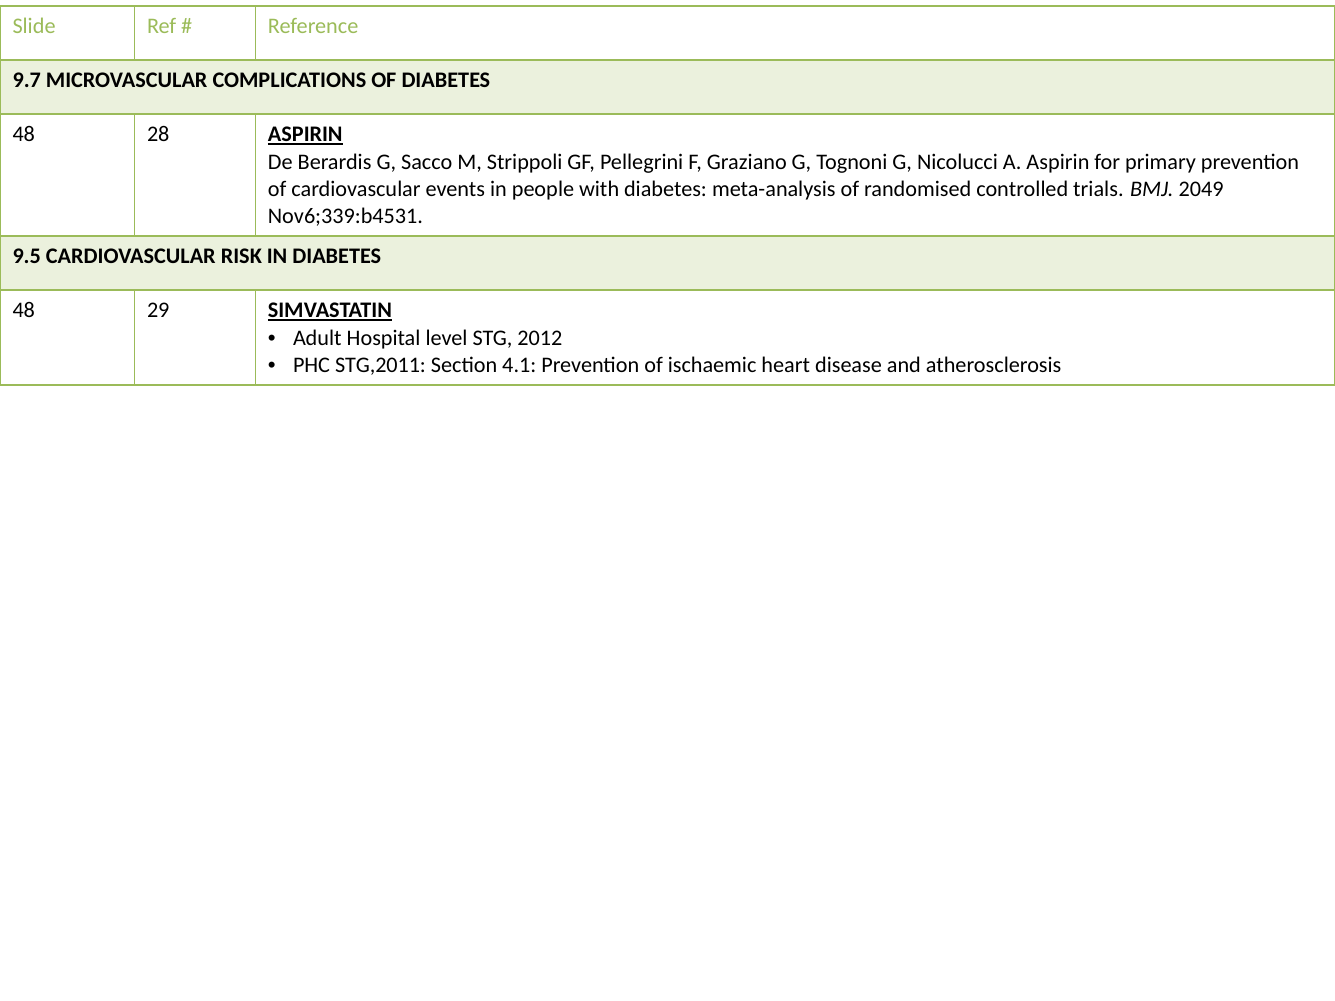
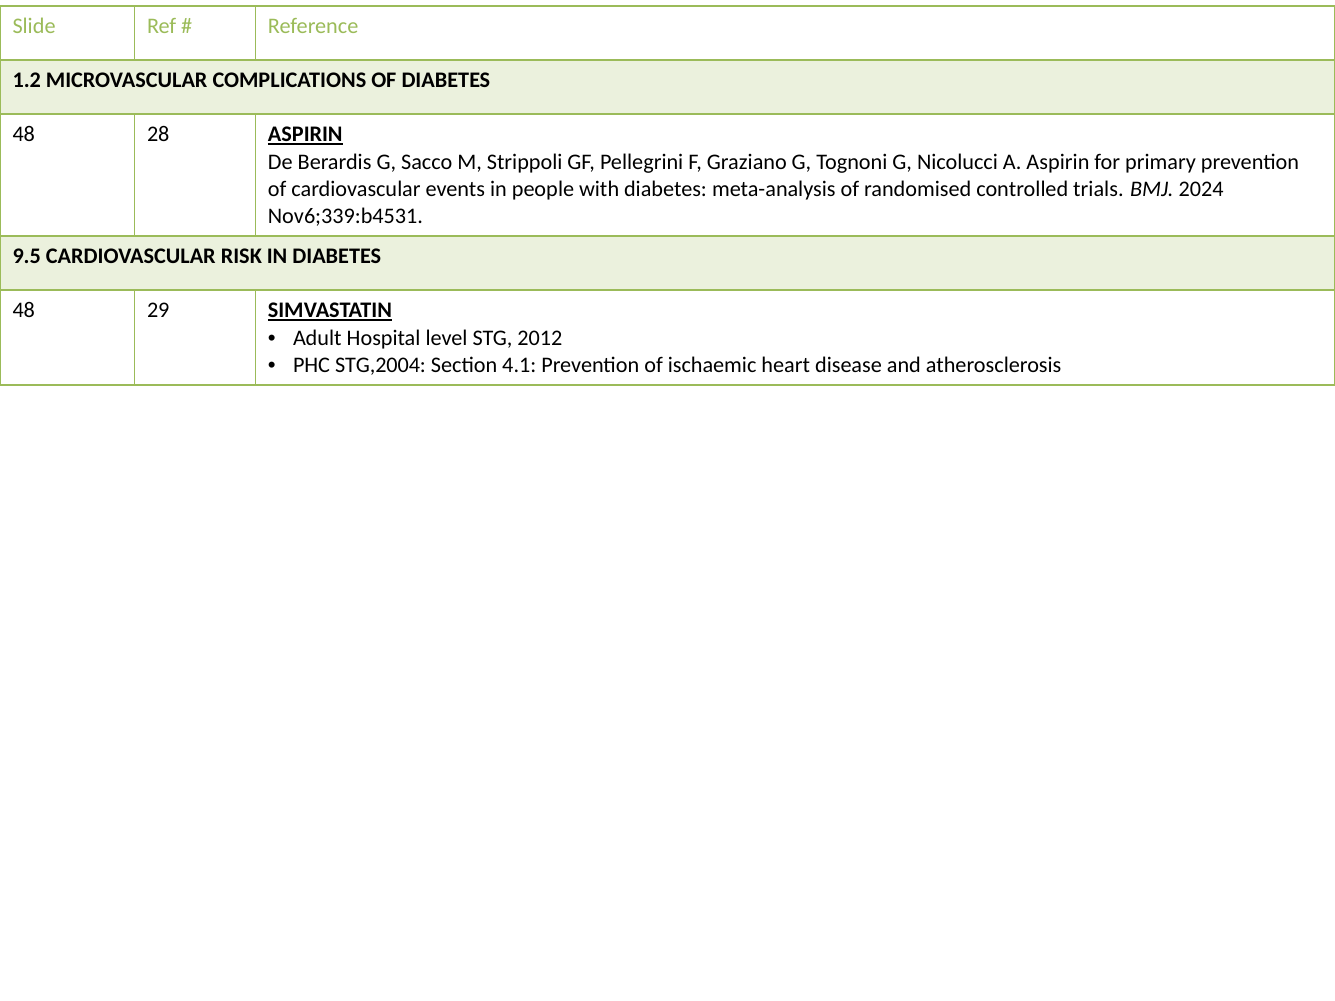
9.7: 9.7 -> 1.2
2049: 2049 -> 2024
STG,2011: STG,2011 -> STG,2004
